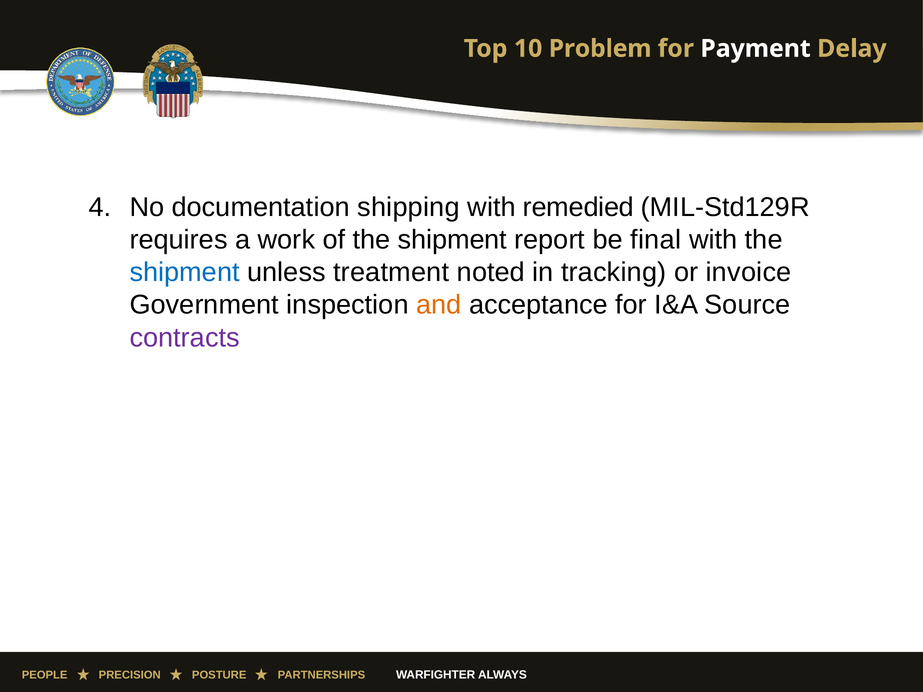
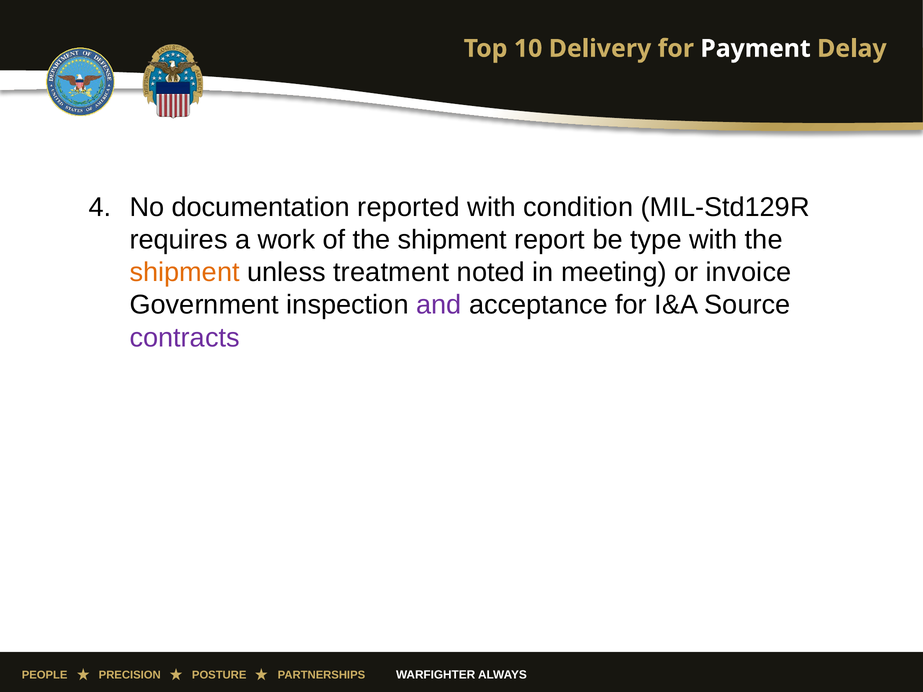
Problem: Problem -> Delivery
shipping: shipping -> reported
remedied: remedied -> condition
final: final -> type
shipment at (185, 273) colour: blue -> orange
tracking: tracking -> meeting
and colour: orange -> purple
